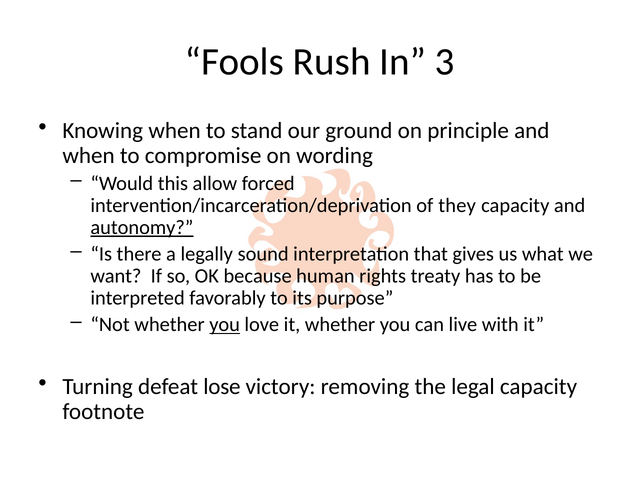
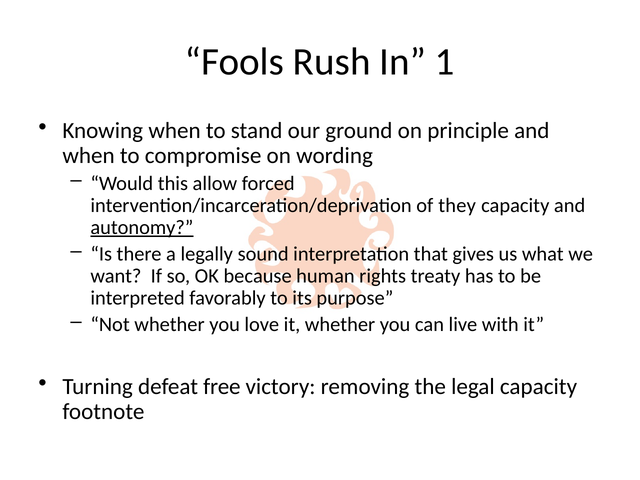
3: 3 -> 1
you at (225, 325) underline: present -> none
lose: lose -> free
